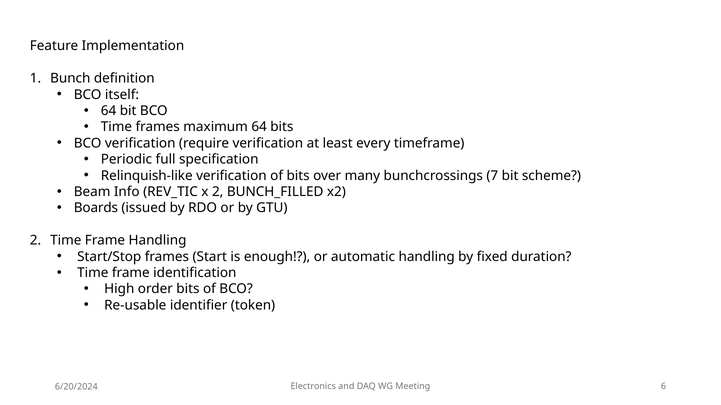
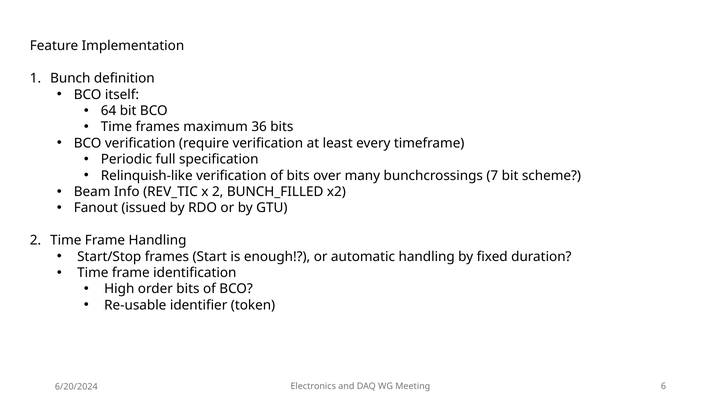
maximum 64: 64 -> 36
Boards: Boards -> Fanout
